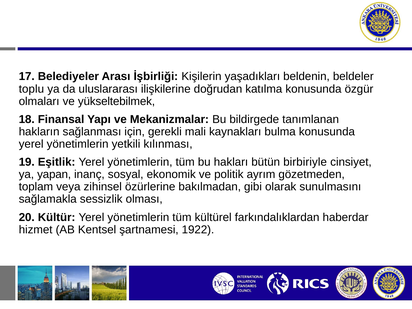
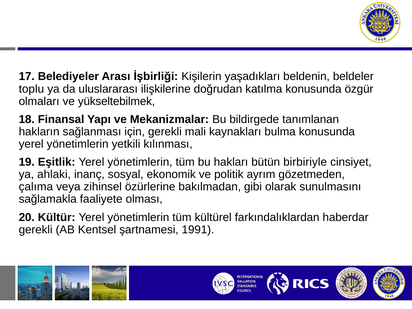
yapan: yapan -> ahlaki
toplam: toplam -> çalıma
sessizlik: sessizlik -> faaliyete
hizmet at (36, 230): hizmet -> gerekli
1922: 1922 -> 1991
